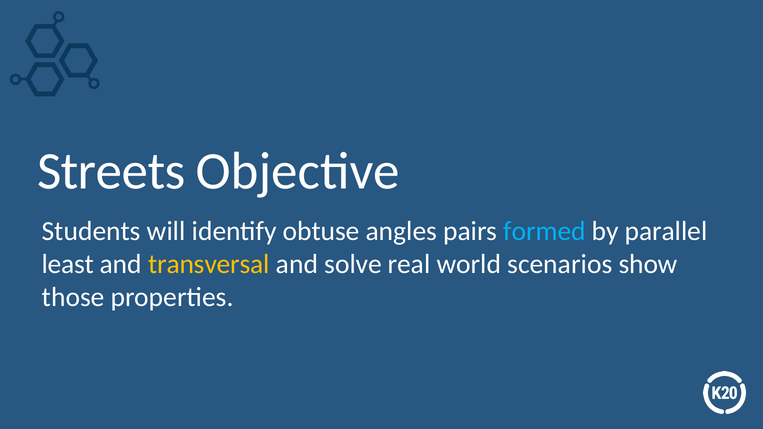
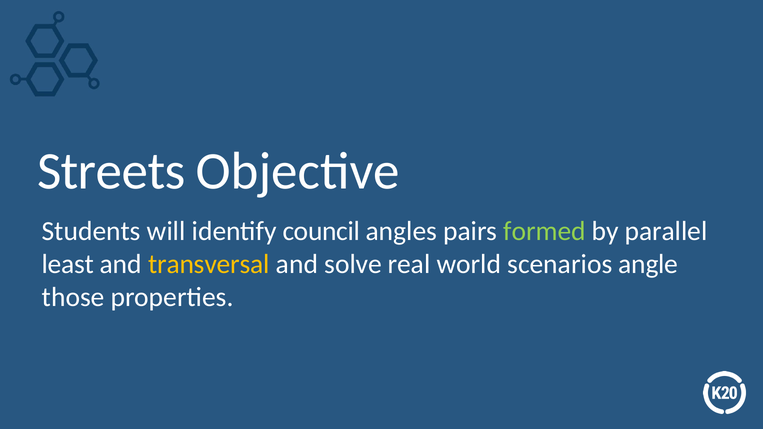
obtuse: obtuse -> council
formed colour: light blue -> light green
show: show -> angle
